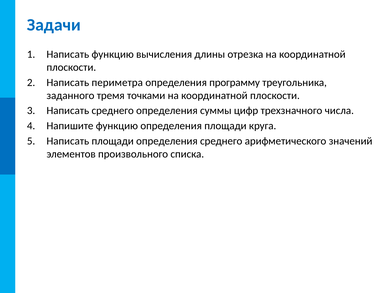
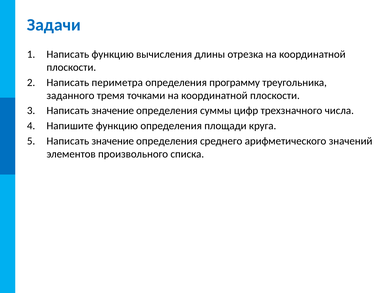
среднего at (113, 111): среднего -> значение
площади at (113, 141): площади -> значение
